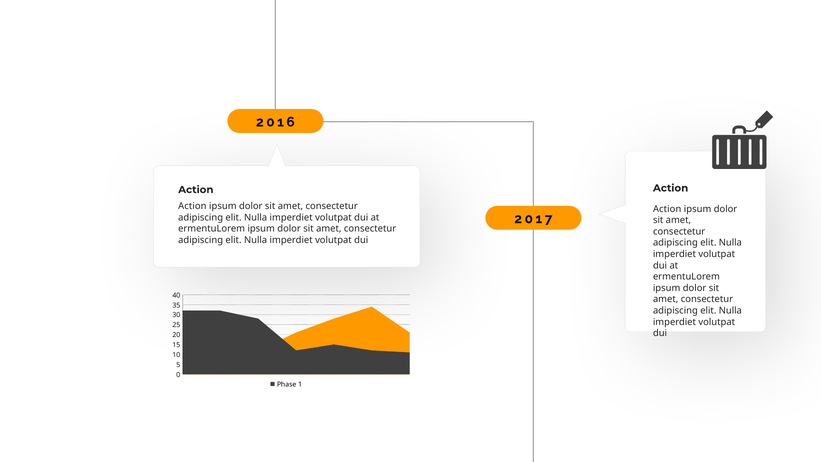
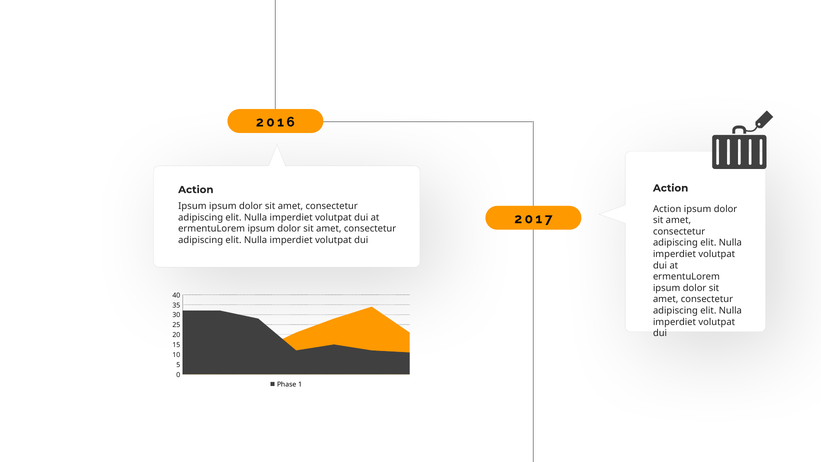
Action at (192, 206): Action -> Ipsum
